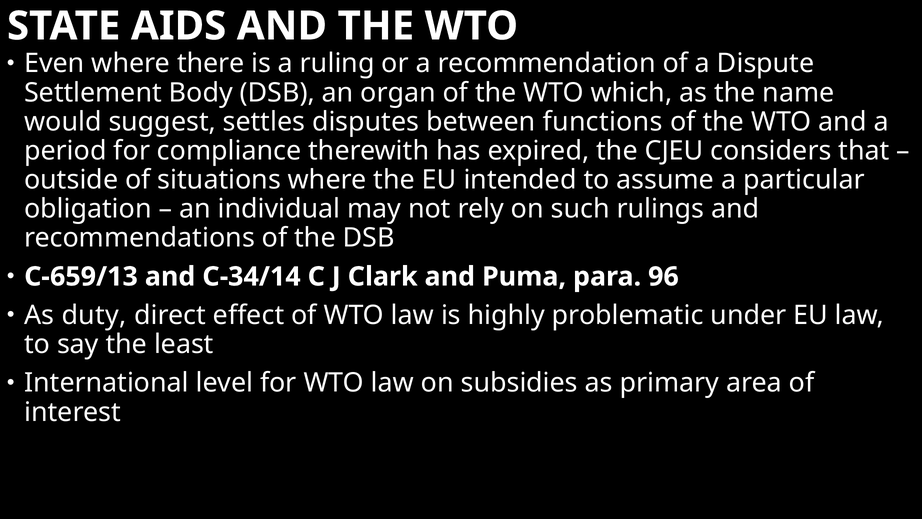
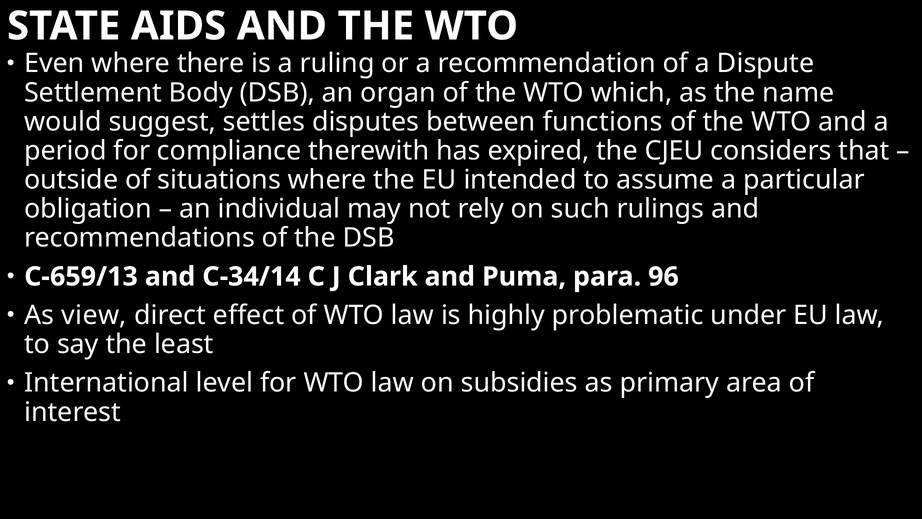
duty: duty -> view
